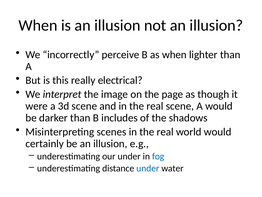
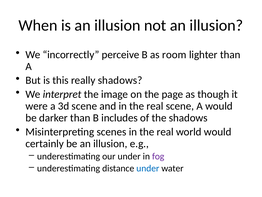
as when: when -> room
really electrical: electrical -> shadows
fog colour: blue -> purple
